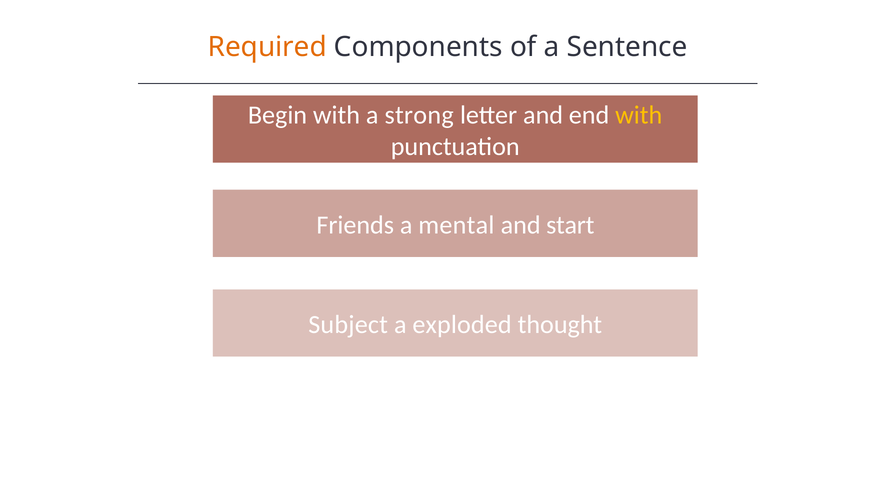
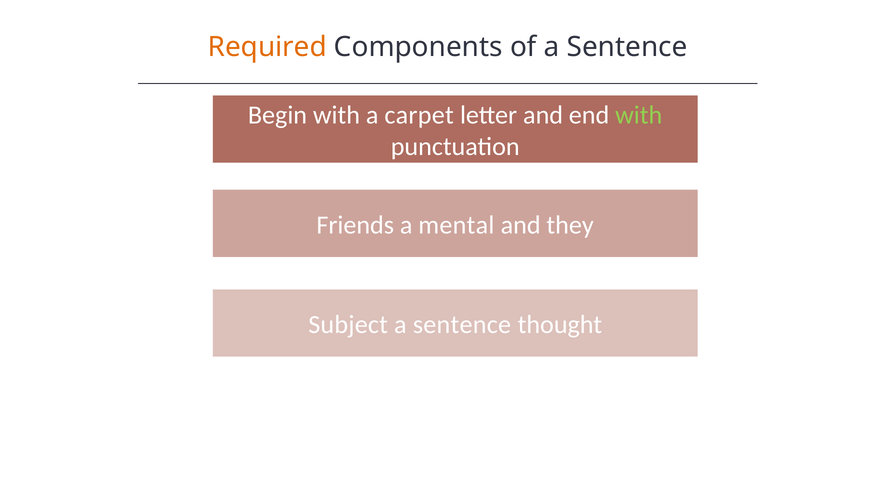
strong: strong -> carpet
with at (639, 115) colour: yellow -> light green
start: start -> they
exploded at (462, 325): exploded -> sentence
